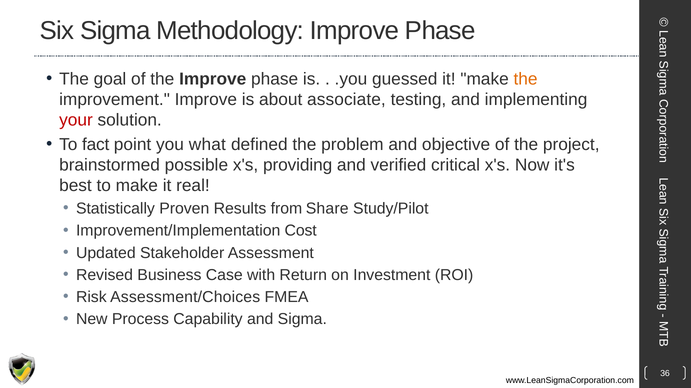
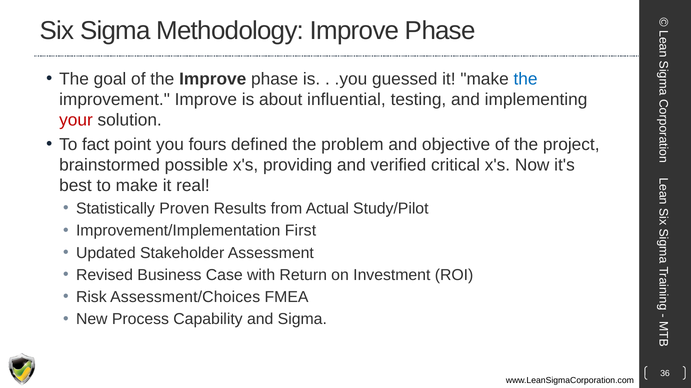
the at (526, 79) colour: orange -> blue
associate: associate -> influential
what: what -> fours
Share: Share -> Actual
Cost: Cost -> First
